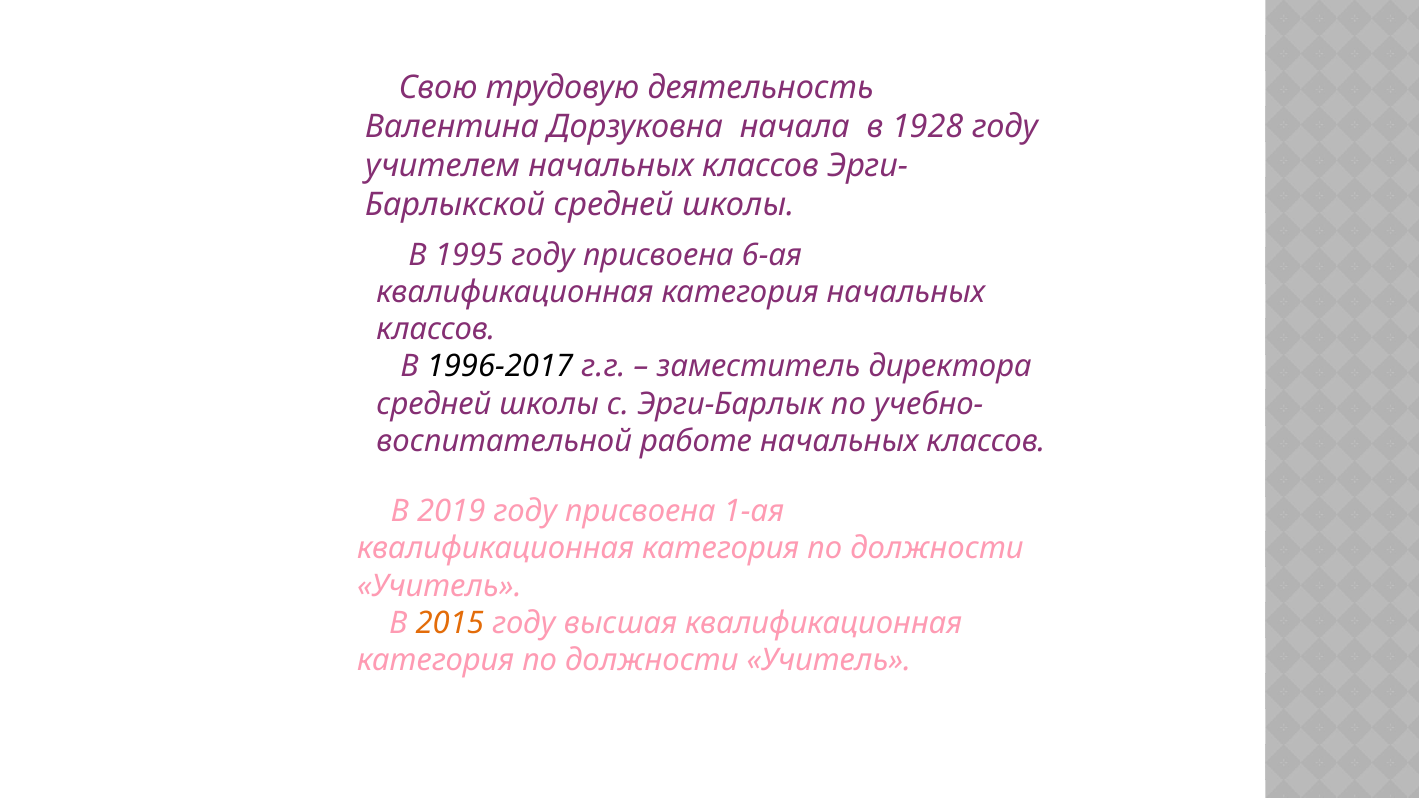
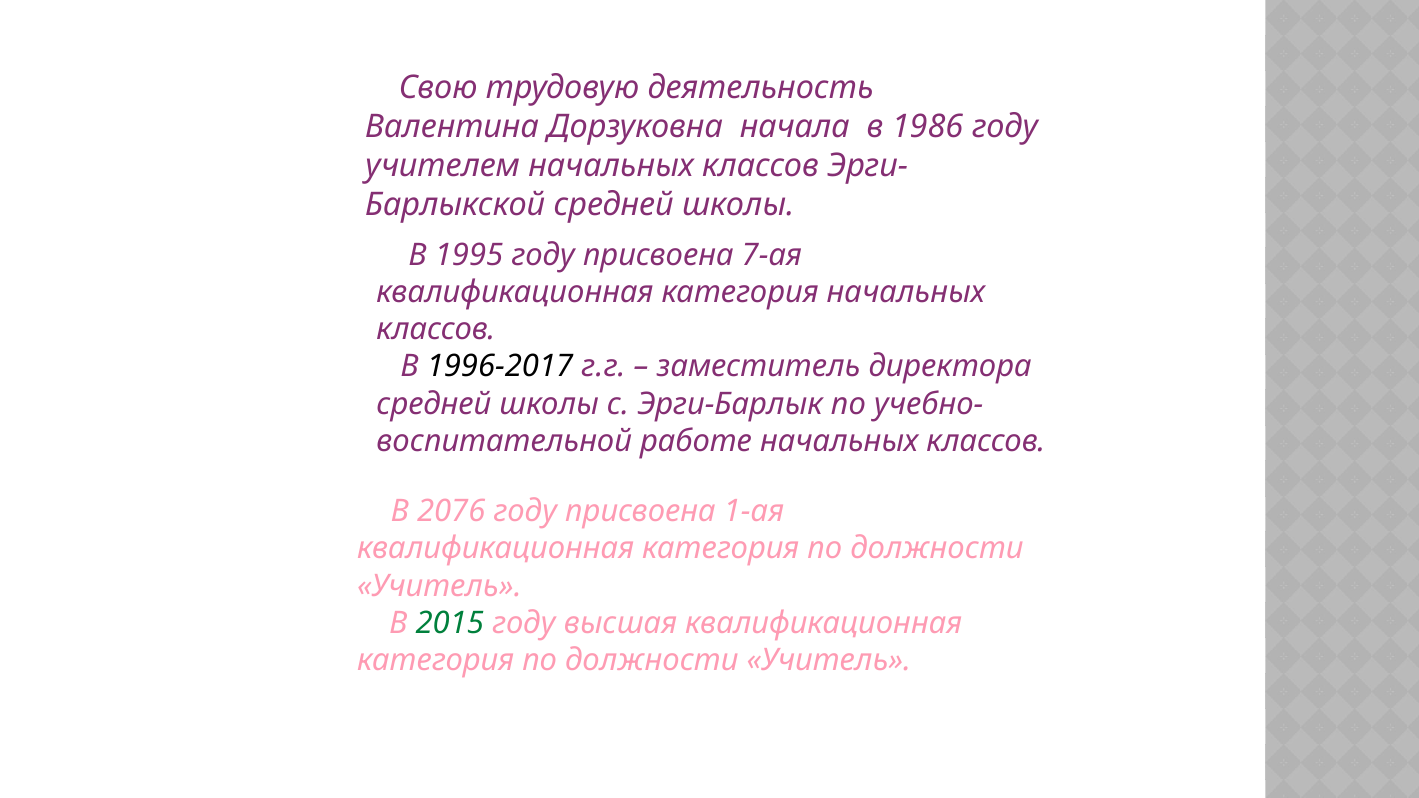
1928: 1928 -> 1986
6-ая: 6-ая -> 7-ая
2019: 2019 -> 2076
2015 colour: orange -> green
